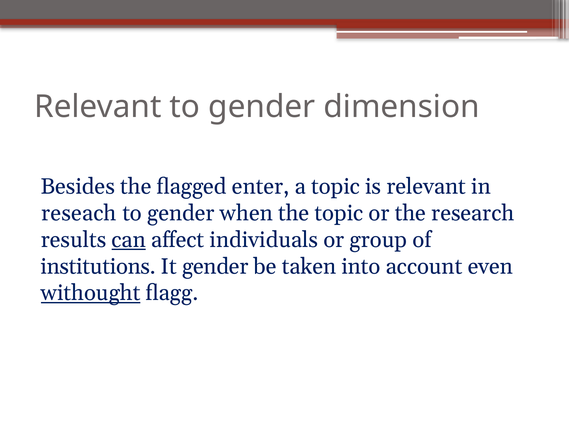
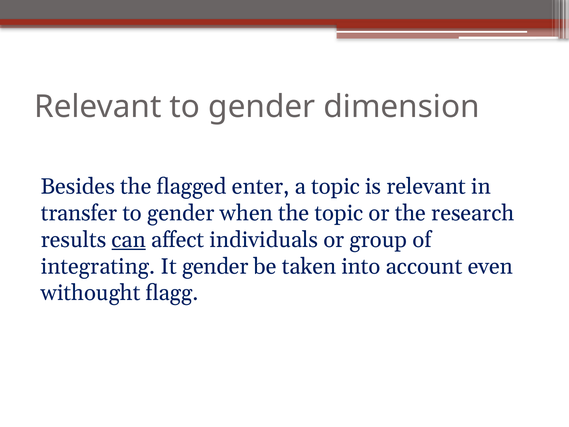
reseach: reseach -> transfer
institutions: institutions -> integrating
withought underline: present -> none
